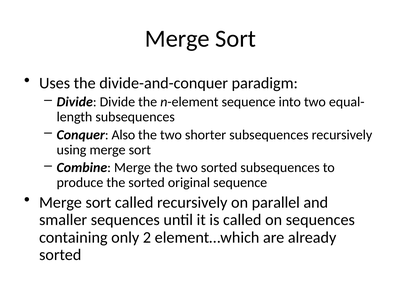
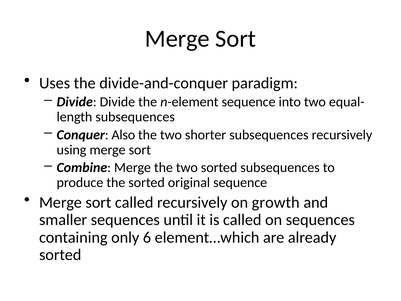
parallel: parallel -> growth
2: 2 -> 6
